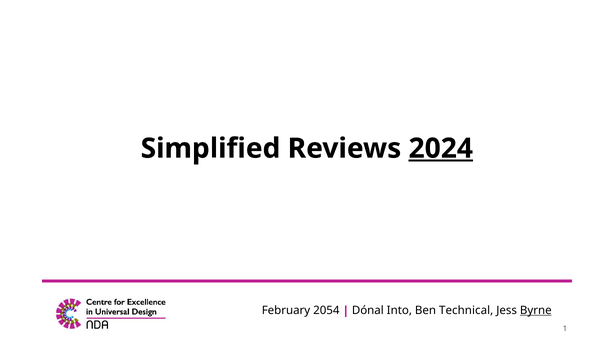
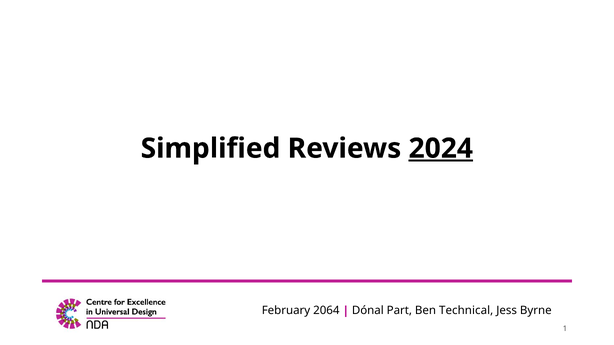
2054: 2054 -> 2064
Into: Into -> Part
Byrne underline: present -> none
